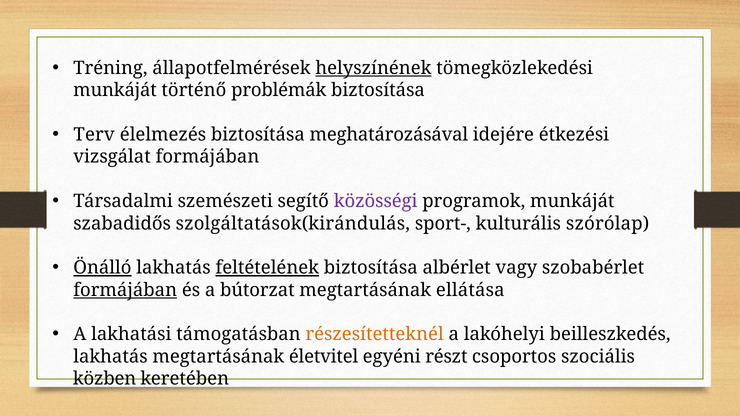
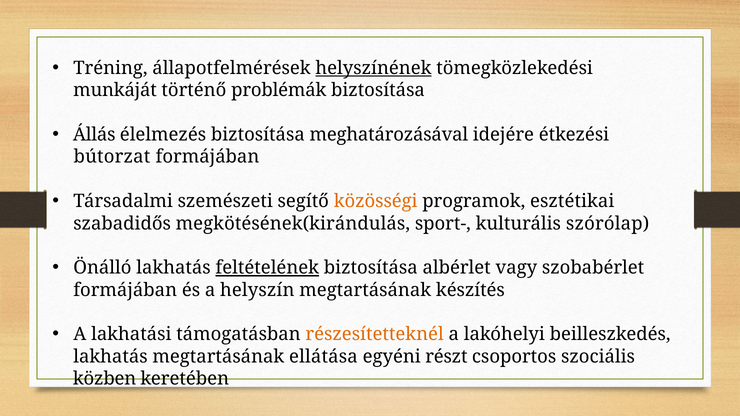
Terv: Terv -> Állás
vizsgálat: vizsgálat -> bútorzat
közösségi colour: purple -> orange
programok munkáját: munkáját -> esztétikai
szolgáltatások(kirándulás: szolgáltatások(kirándulás -> megkötésének(kirándulás
Önálló underline: present -> none
formájában at (125, 290) underline: present -> none
bútorzat: bútorzat -> helyszín
ellátása: ellátása -> készítés
életvitel: életvitel -> ellátása
